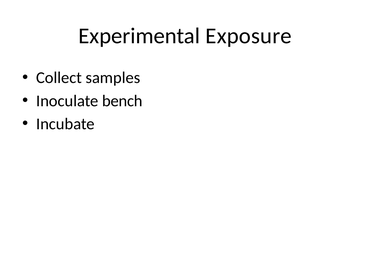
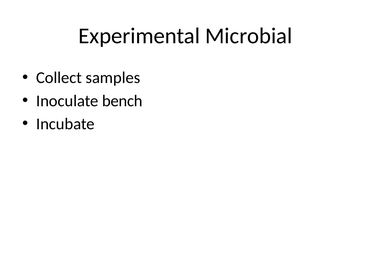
Exposure: Exposure -> Microbial
